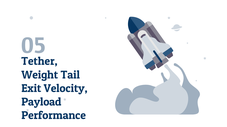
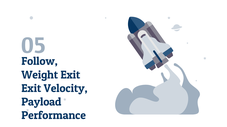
Tether: Tether -> Follow
Weight Tail: Tail -> Exit
